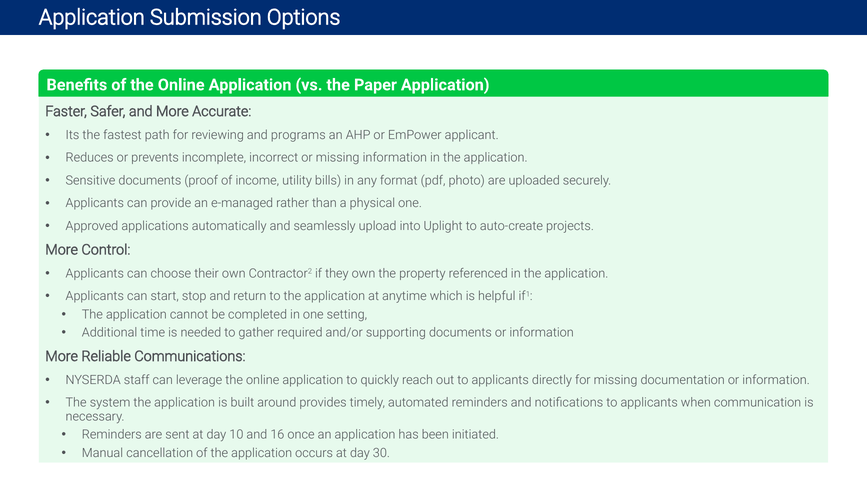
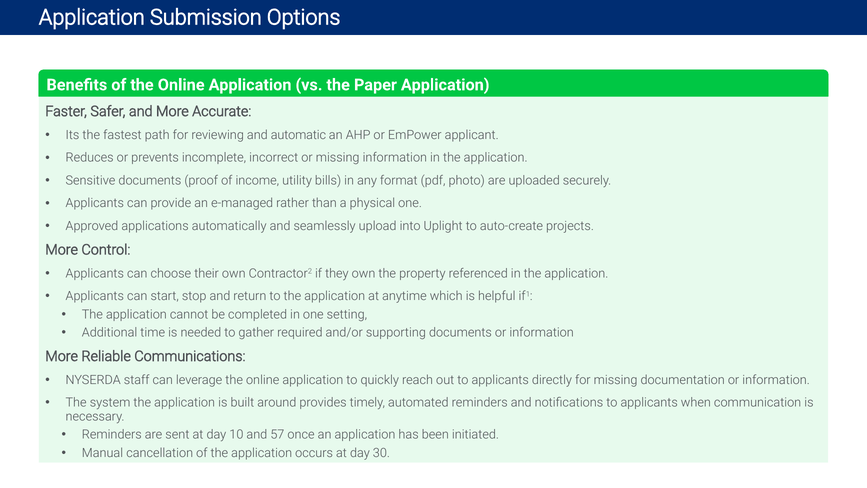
programs: programs -> automatic
16: 16 -> 57
